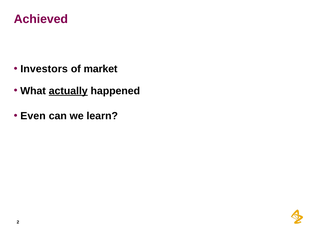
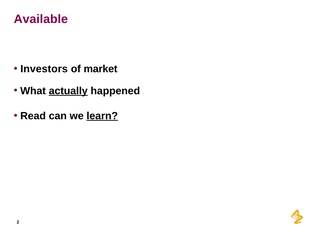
Achieved: Achieved -> Available
Even: Even -> Read
learn underline: none -> present
